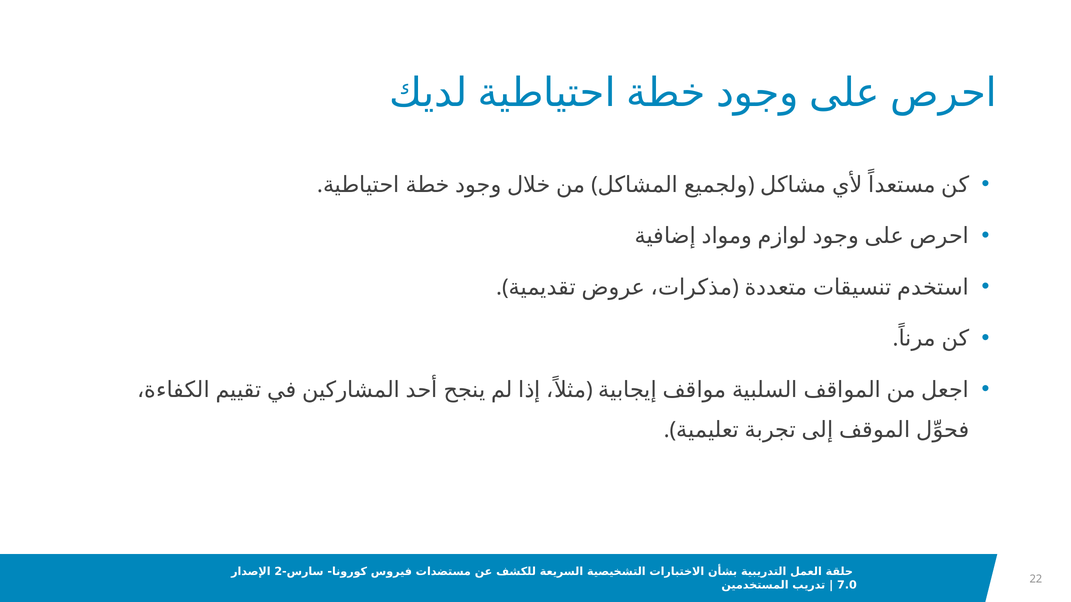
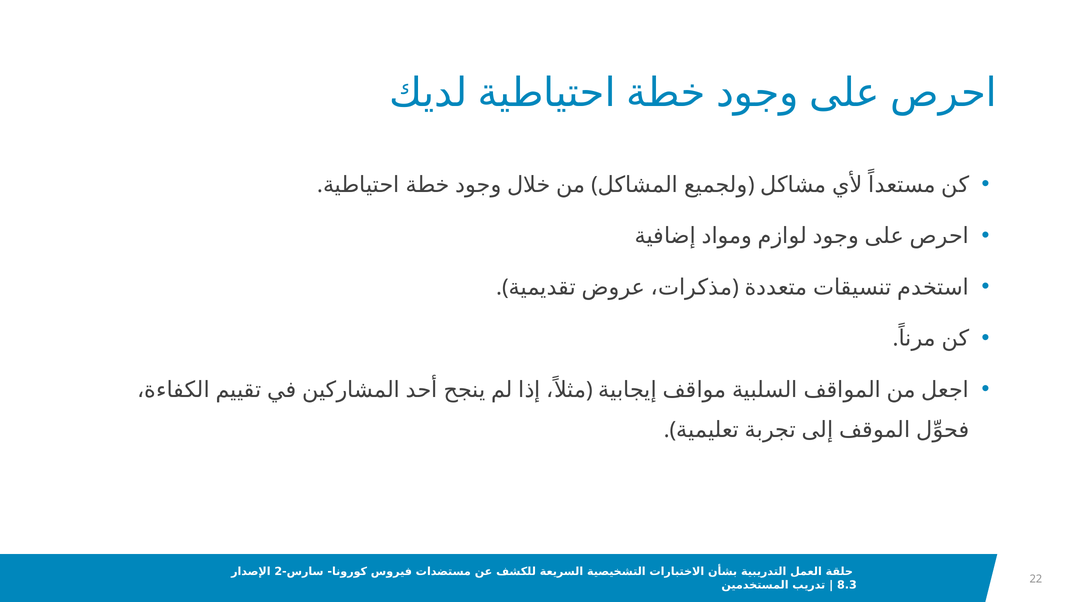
7.0: 7.0 -> 8.3
